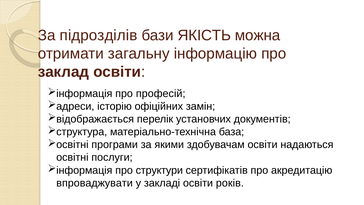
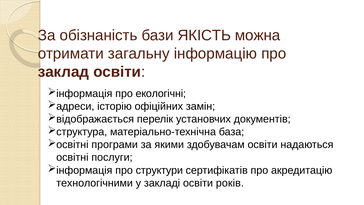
підрозділів: підрозділів -> обізнаність
професій: професій -> екологічні
впроваджувати: впроваджувати -> технологічними
